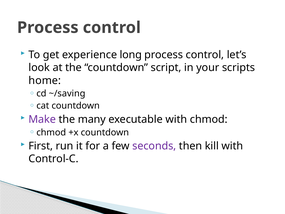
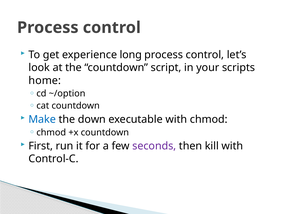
~/saving: ~/saving -> ~/option
Make colour: purple -> blue
many: many -> down
